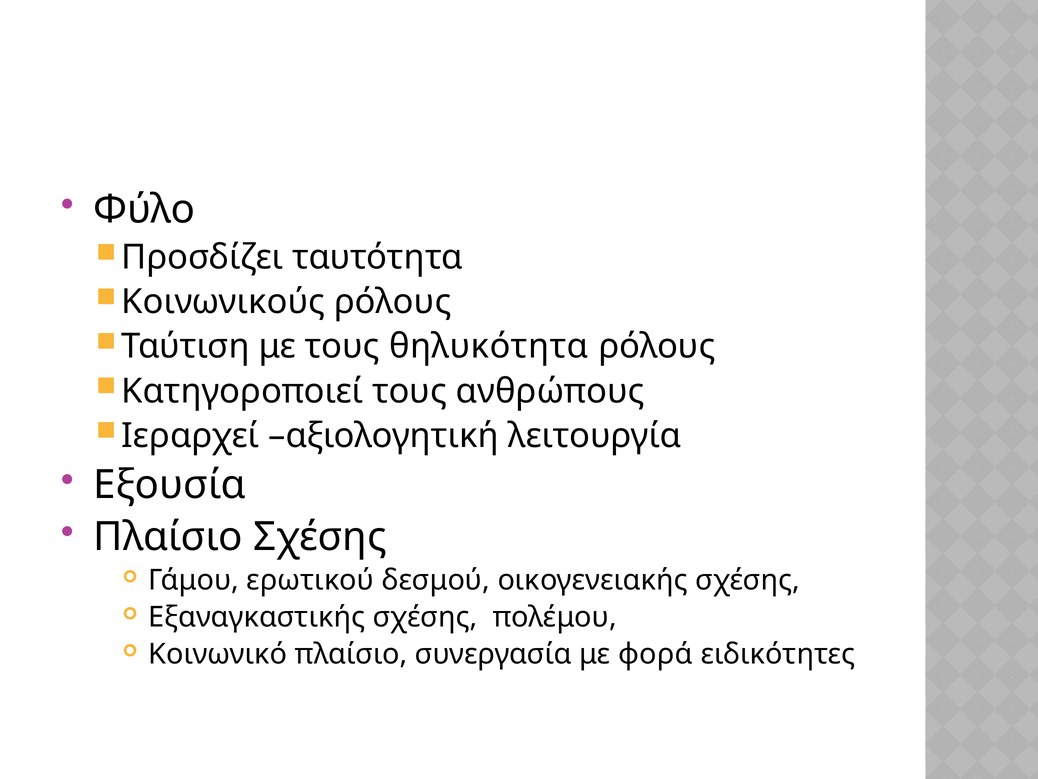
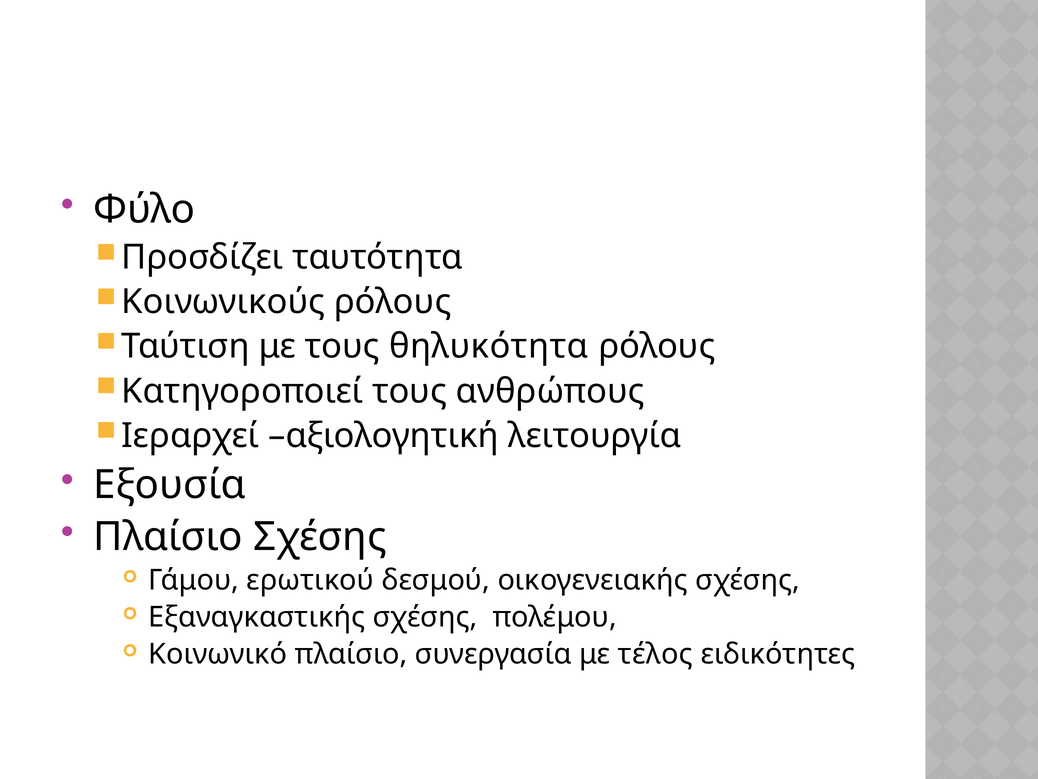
φορά: φορά -> τέλος
